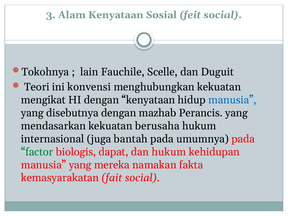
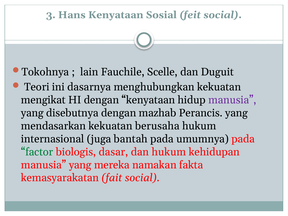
Alam: Alam -> Hans
konvensi: konvensi -> dasarnya
manusia at (232, 100) colour: blue -> purple
dapat: dapat -> dasar
